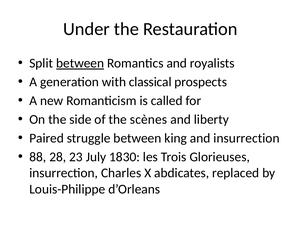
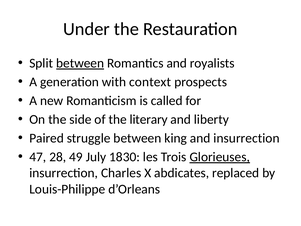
classical: classical -> context
scènes: scènes -> literary
88: 88 -> 47
23: 23 -> 49
Glorieuses underline: none -> present
